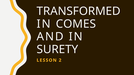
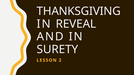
TRANSFORMED: TRANSFORMED -> THANKSGIVING
COMES: COMES -> REVEAL
